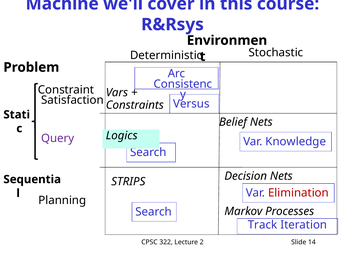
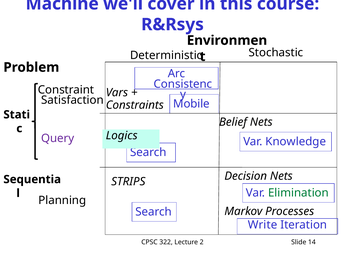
Versus: Versus -> Mobile
Elimination colour: red -> green
Track: Track -> Write
